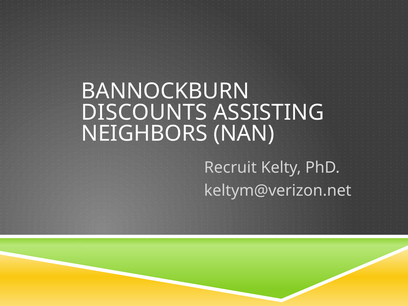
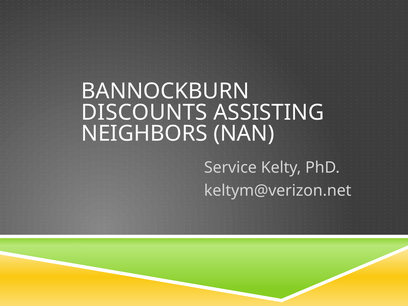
Recruit: Recruit -> Service
